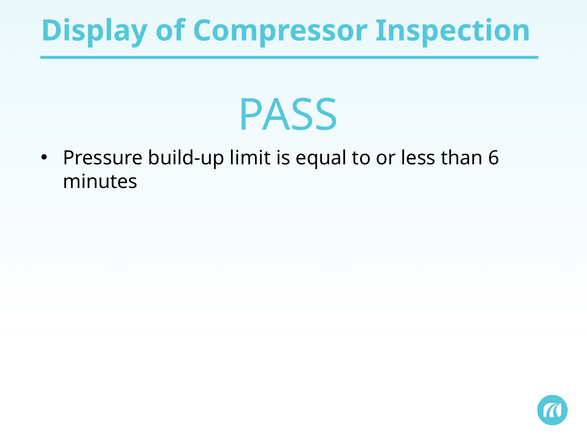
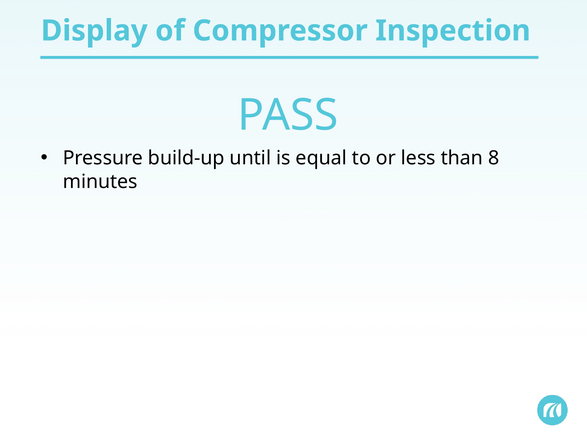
limit: limit -> until
6: 6 -> 8
